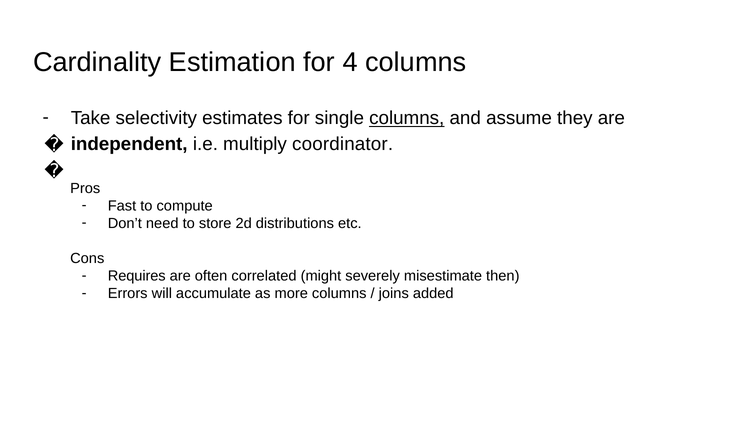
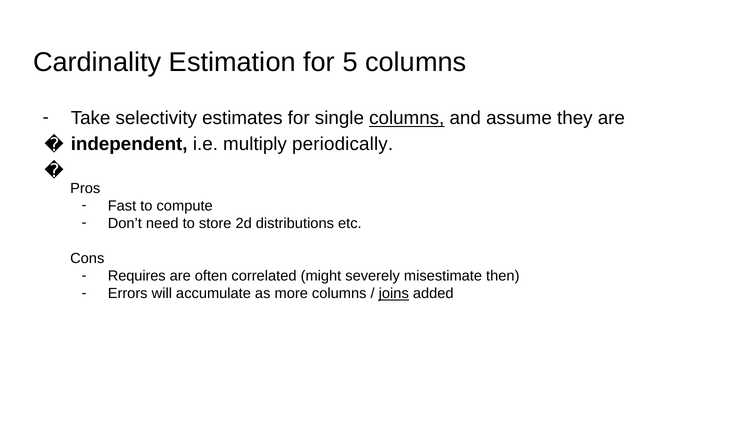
4: 4 -> 5
coordinator: coordinator -> periodically
joins underline: none -> present
